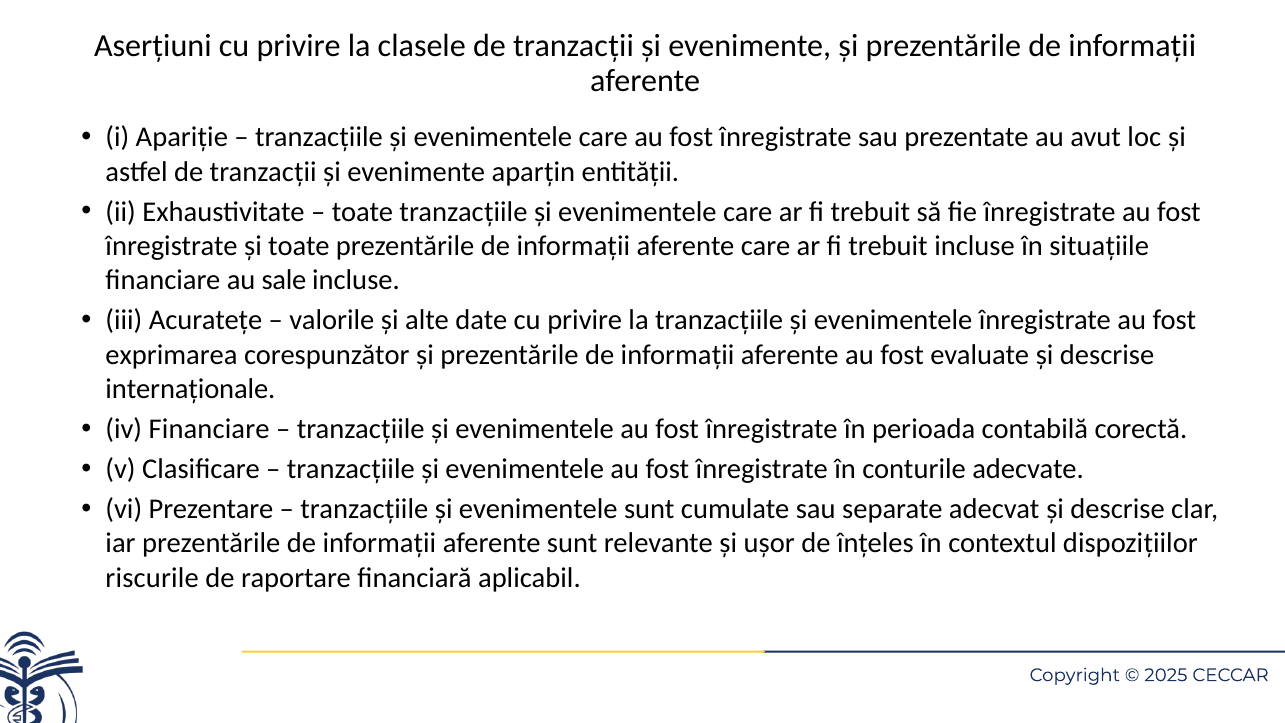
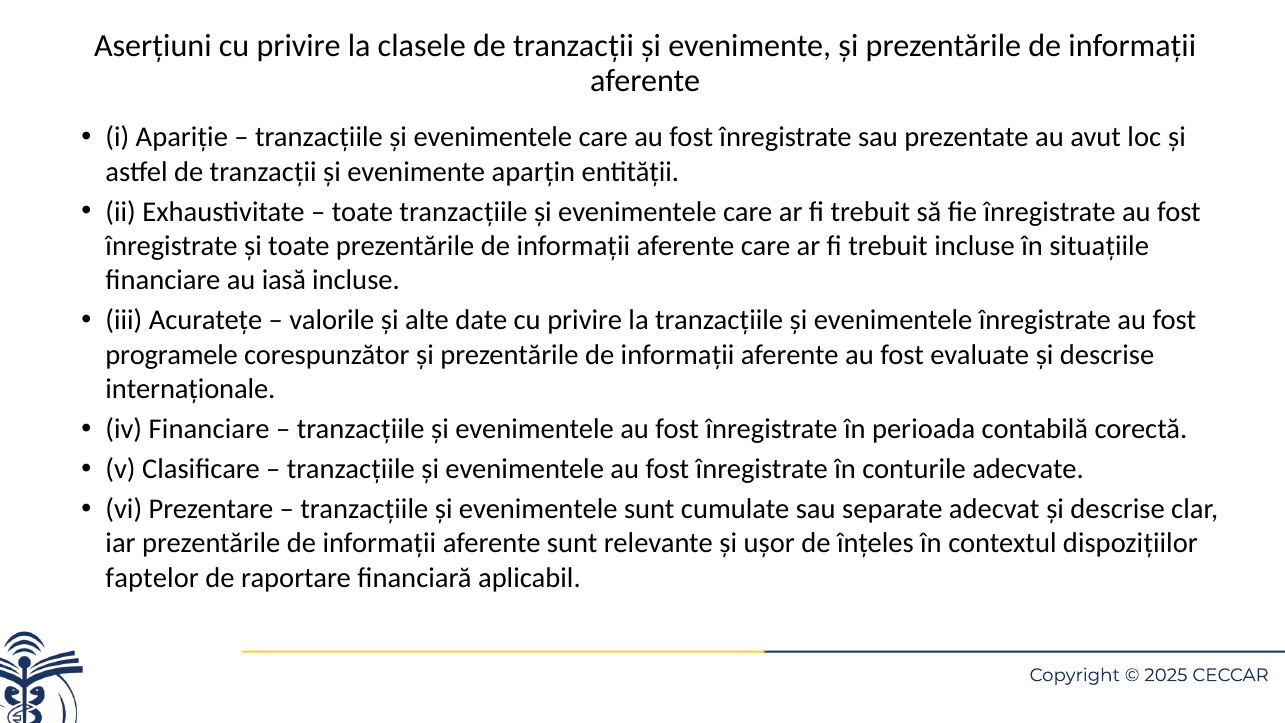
sale: sale -> iasă
exprimarea: exprimarea -> programele
riscurile: riscurile -> faptelor
